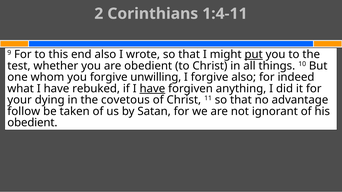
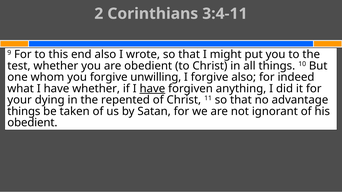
1:4-11: 1:4-11 -> 3:4-11
put underline: present -> none
have rebuked: rebuked -> whether
covetous: covetous -> repented
follow at (24, 112): follow -> things
